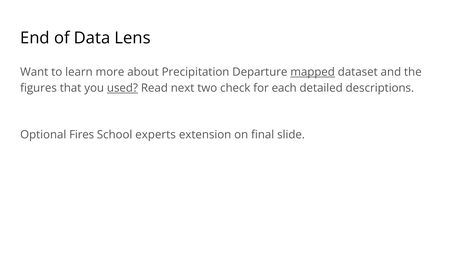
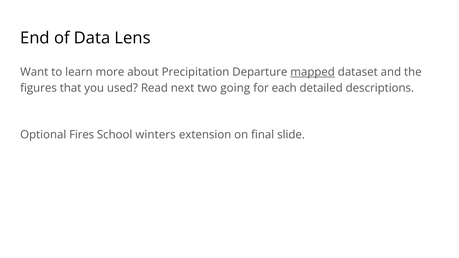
used underline: present -> none
check: check -> going
experts: experts -> winters
